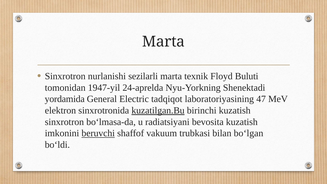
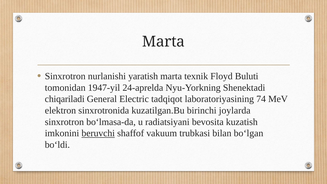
sezilarli: sezilarli -> yaratish
yordamida: yordamida -> chiqariladi
47: 47 -> 74
kuzatilgan.Bu underline: present -> none
birinchi kuzatish: kuzatish -> joylarda
